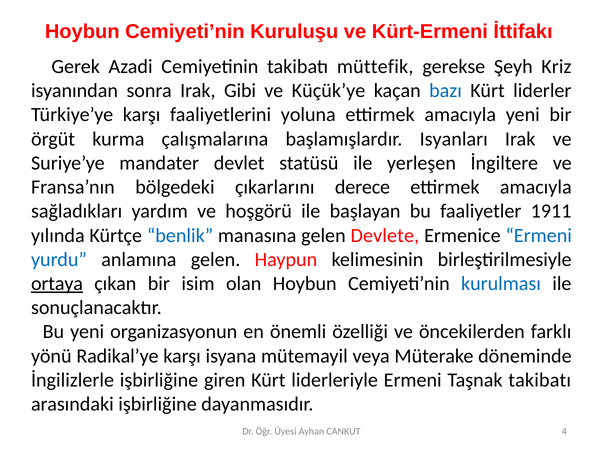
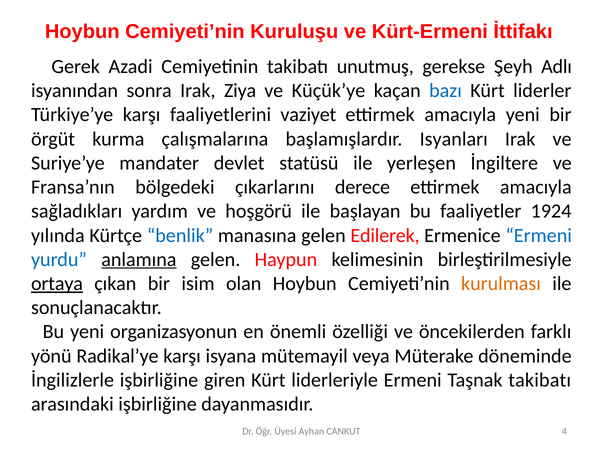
müttefik: müttefik -> unutmuş
Kriz: Kriz -> Adlı
Gibi: Gibi -> Ziya
yoluna: yoluna -> vaziyet
1911: 1911 -> 1924
Devlete: Devlete -> Edilerek
anlamına underline: none -> present
kurulması colour: blue -> orange
